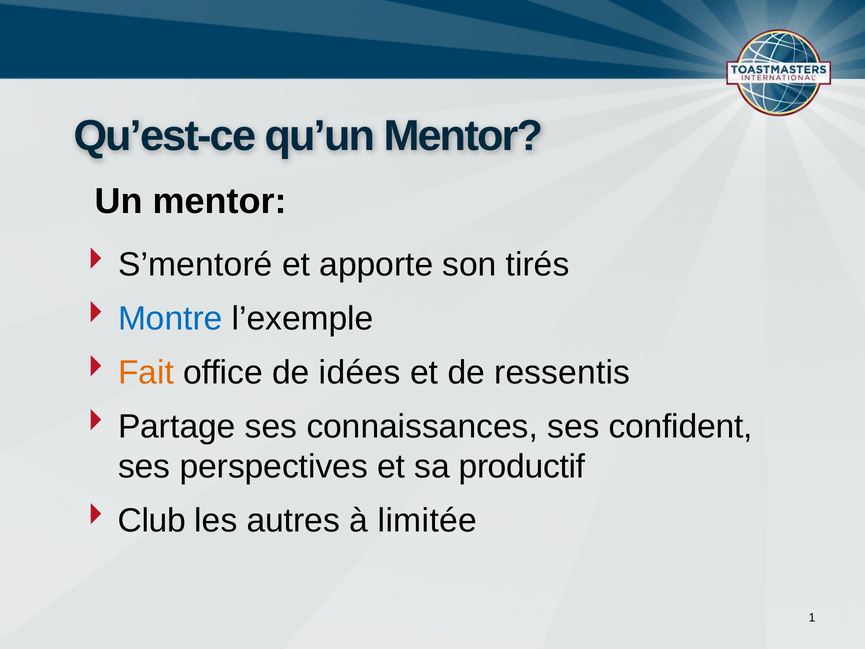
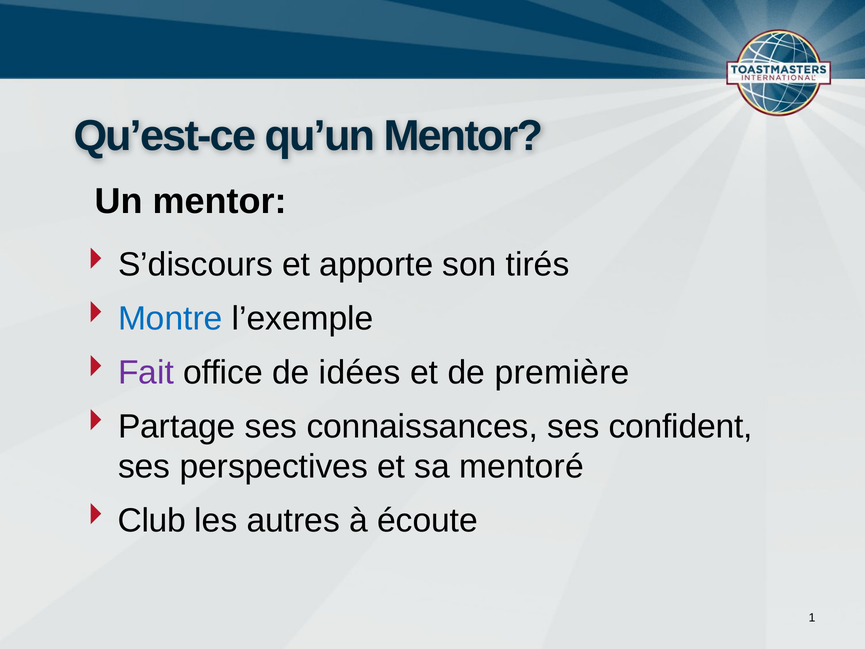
S’mentoré: S’mentoré -> S’discours
Fait colour: orange -> purple
ressentis: ressentis -> première
productif: productif -> mentoré
limitée: limitée -> écoute
